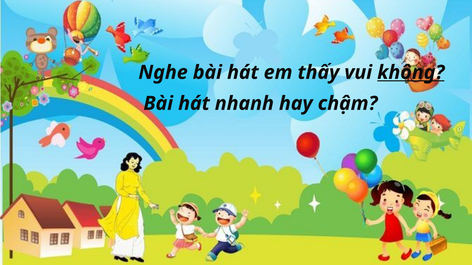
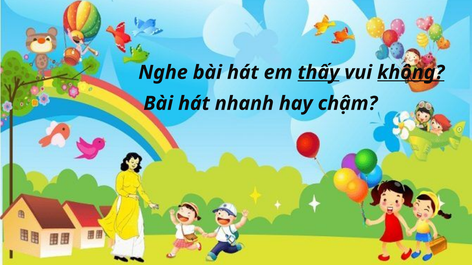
thấy underline: none -> present
